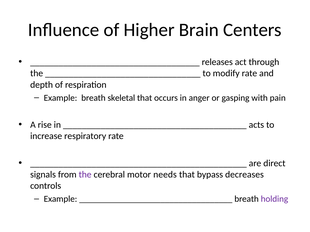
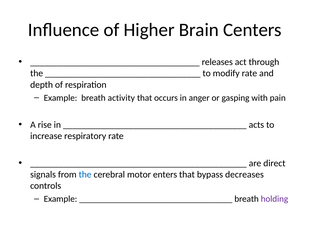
skeletal: skeletal -> activity
the at (85, 175) colour: purple -> blue
needs: needs -> enters
